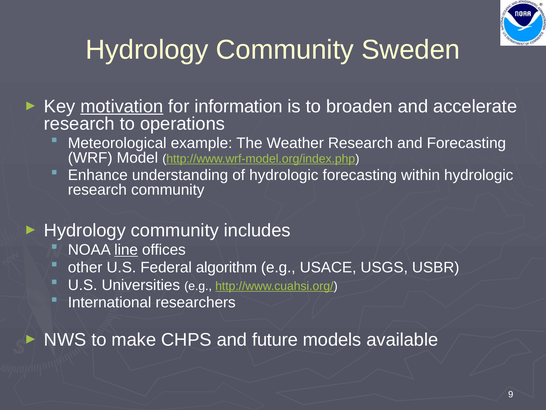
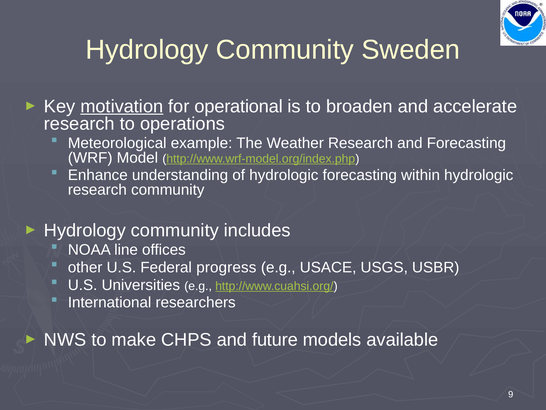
information: information -> operational
line underline: present -> none
algorithm: algorithm -> progress
